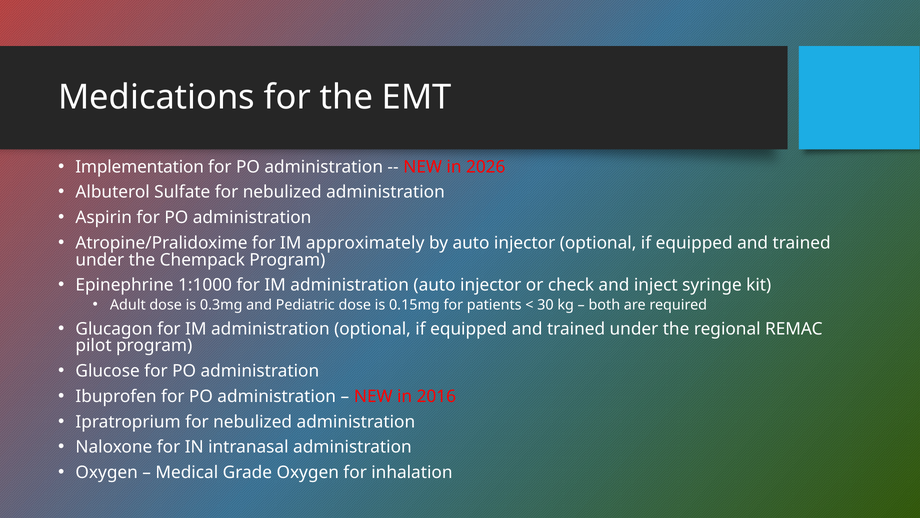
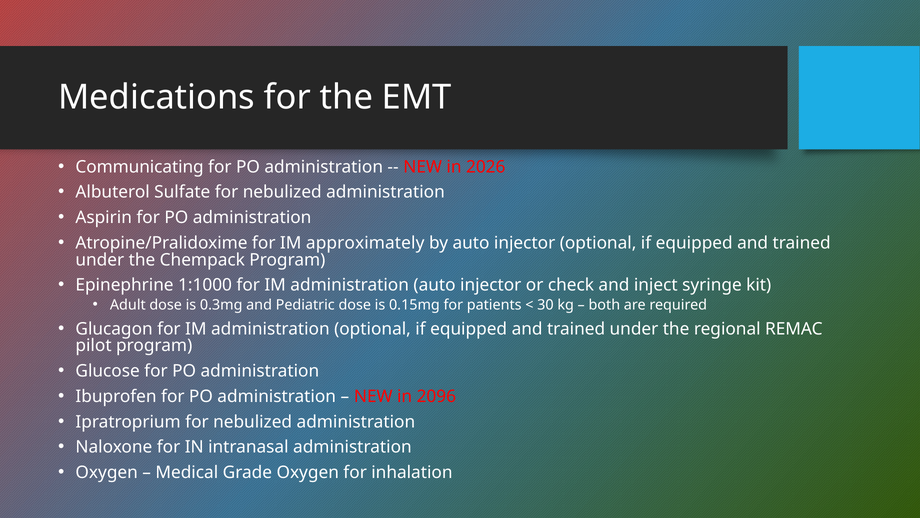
Implementation: Implementation -> Communicating
2016: 2016 -> 2096
